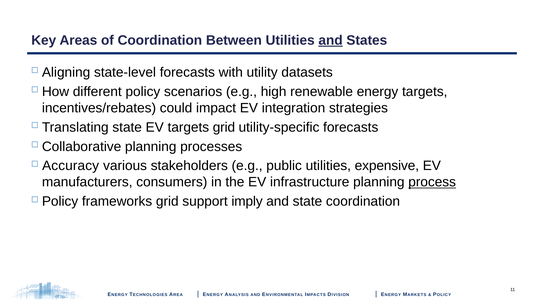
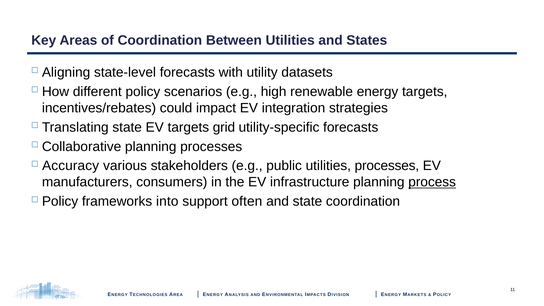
and at (331, 40) underline: present -> none
utilities expensive: expensive -> processes
frameworks grid: grid -> into
imply: imply -> often
